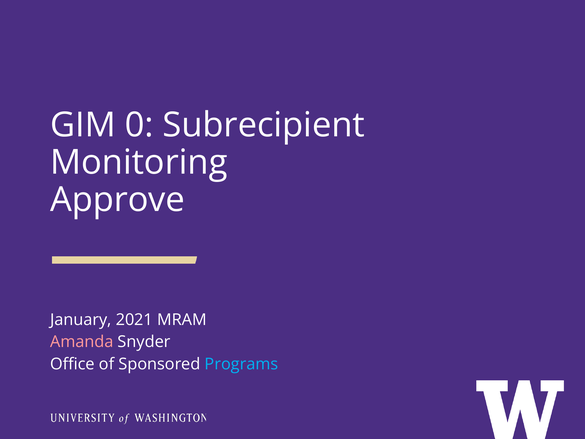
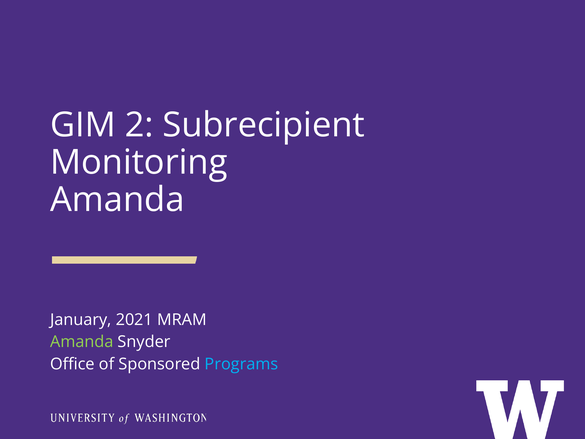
0: 0 -> 2
Approve at (117, 200): Approve -> Amanda
Amanda at (82, 342) colour: pink -> light green
